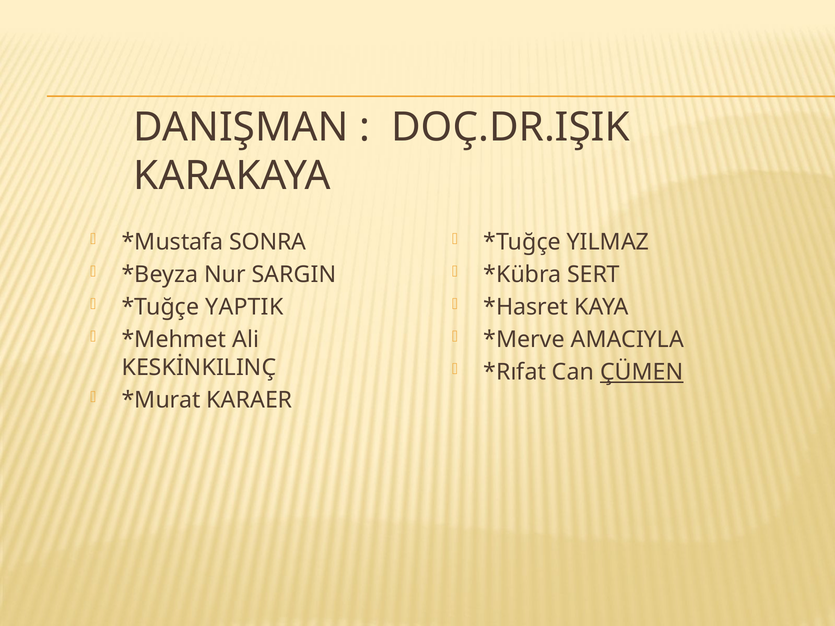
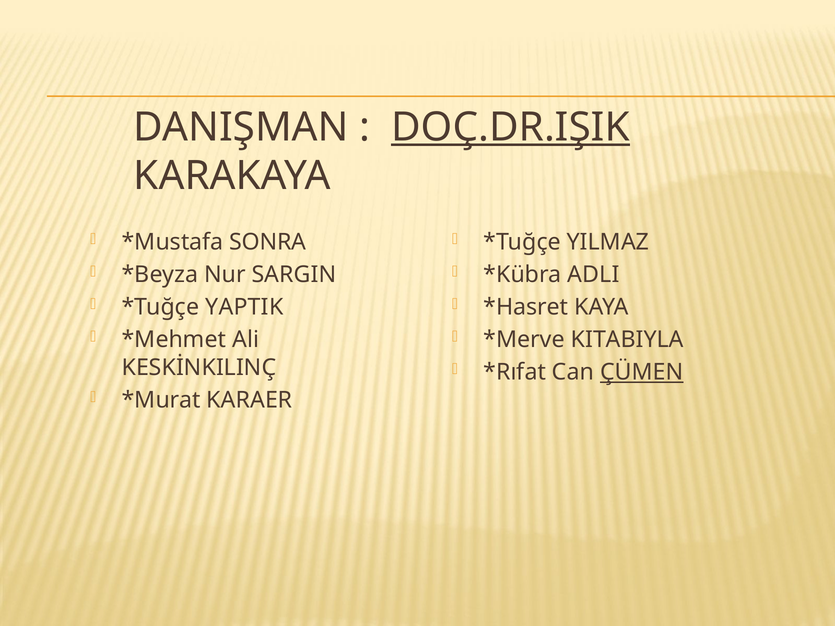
DOÇ.DR.IŞIK underline: none -> present
SERT: SERT -> ADLI
AMACIYLA: AMACIYLA -> KITABIYLA
